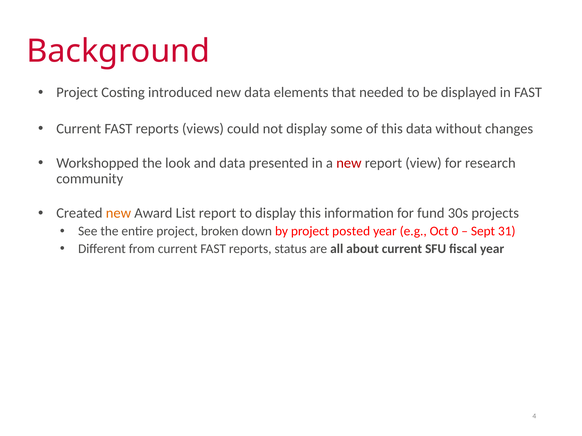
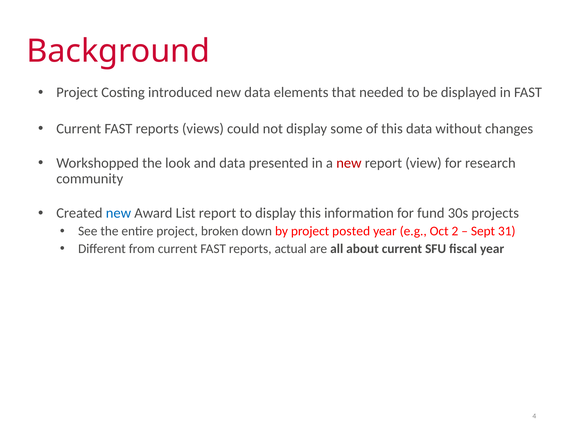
new at (118, 213) colour: orange -> blue
0: 0 -> 2
status: status -> actual
